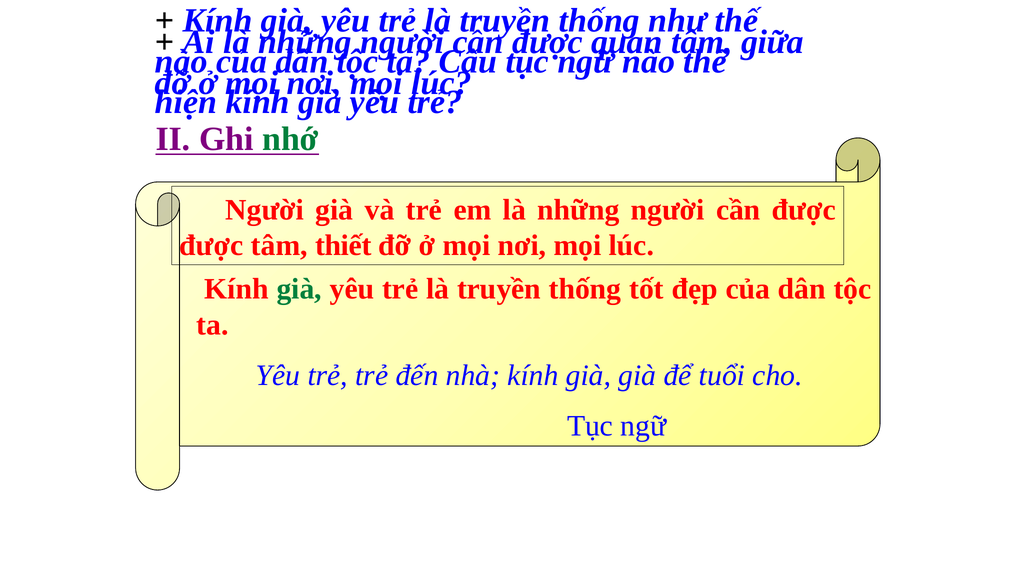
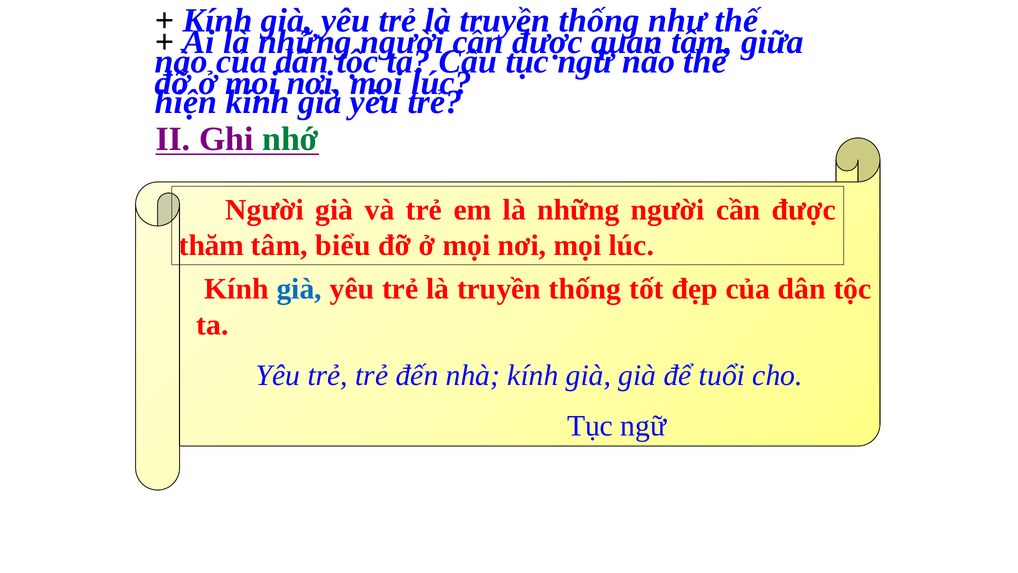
được at (211, 245): được -> thăm
thiết: thiết -> biểu
già at (299, 289) colour: green -> blue
